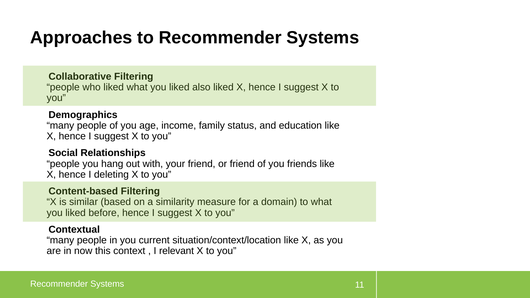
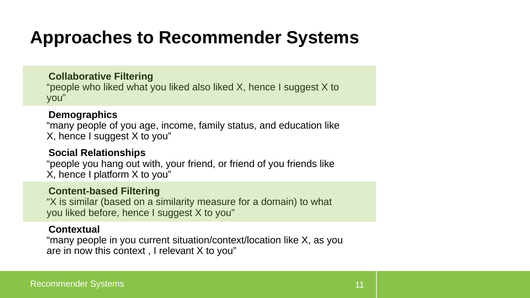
deleting: deleting -> platform
